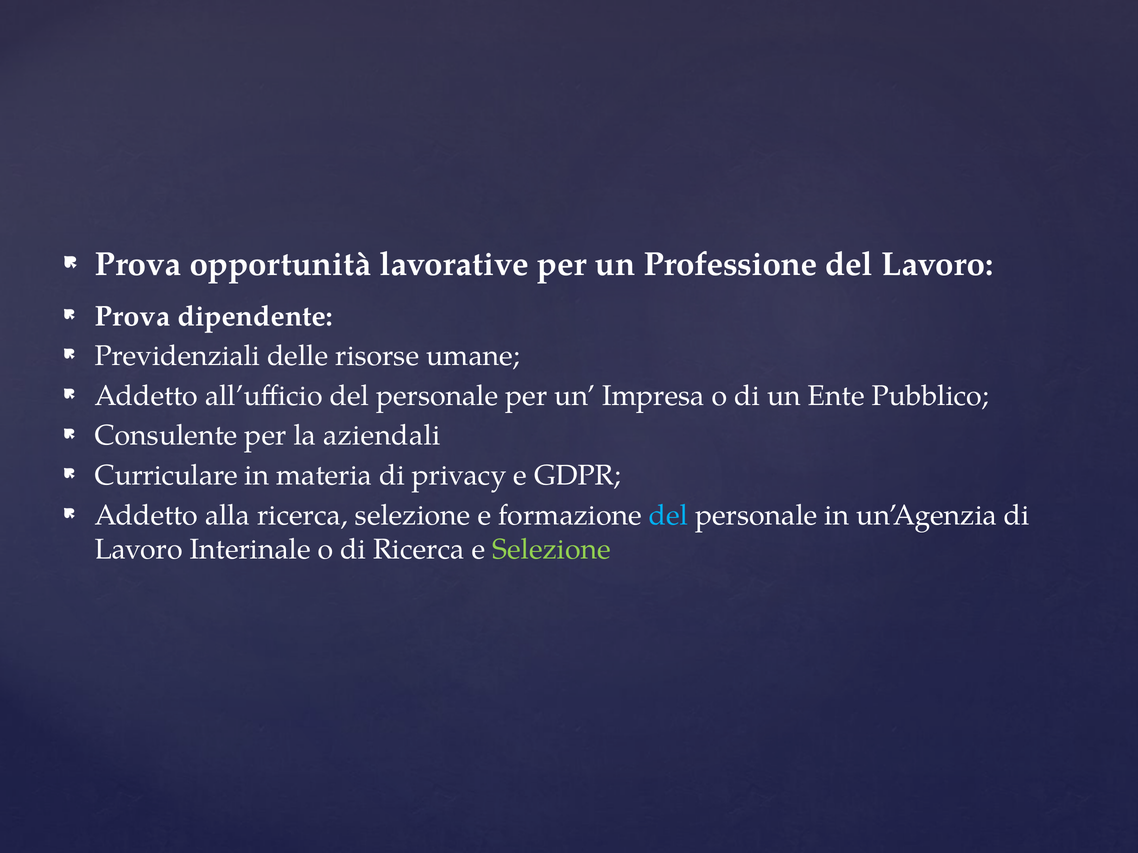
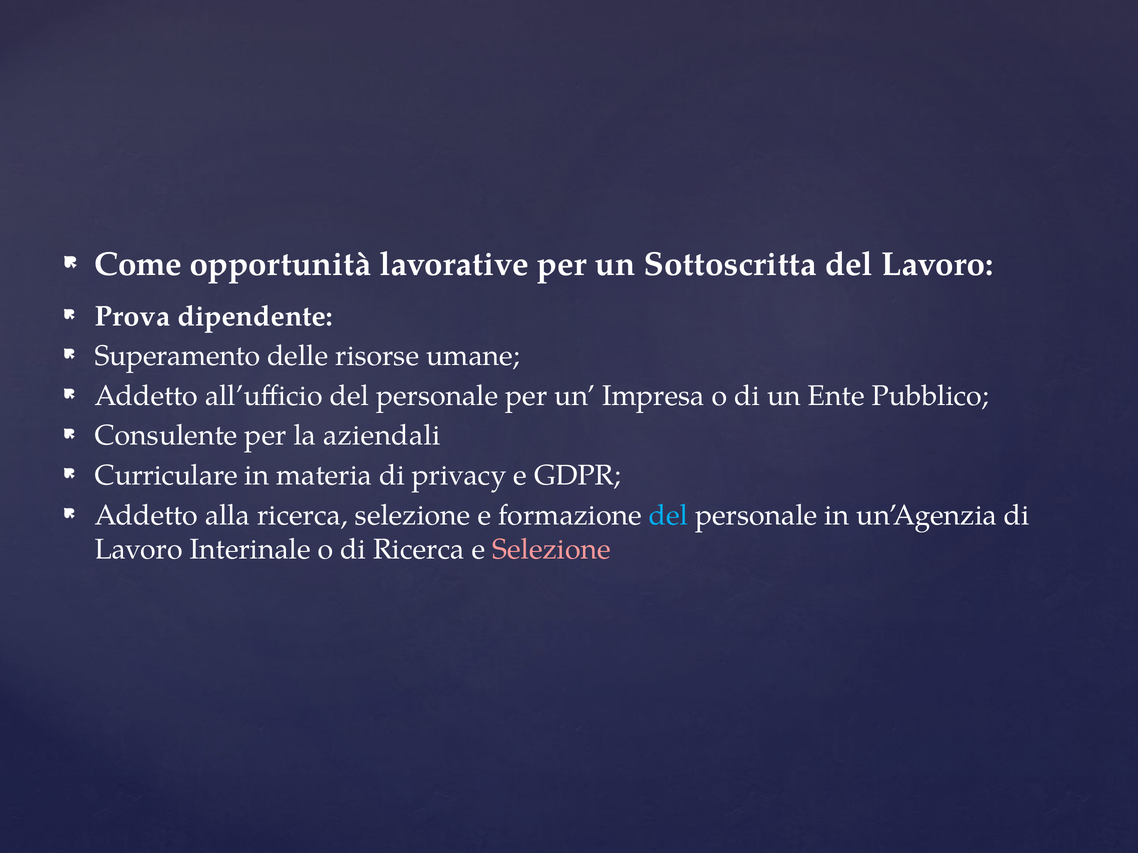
Prova at (138, 264): Prova -> Come
Professione: Professione -> Sottoscritta
Previdenziali: Previdenziali -> Superamento
Selezione at (551, 550) colour: light green -> pink
